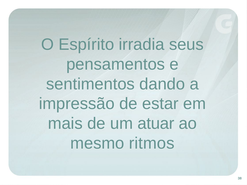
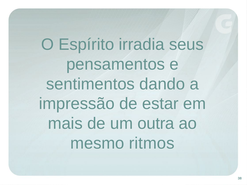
atuar: atuar -> outra
